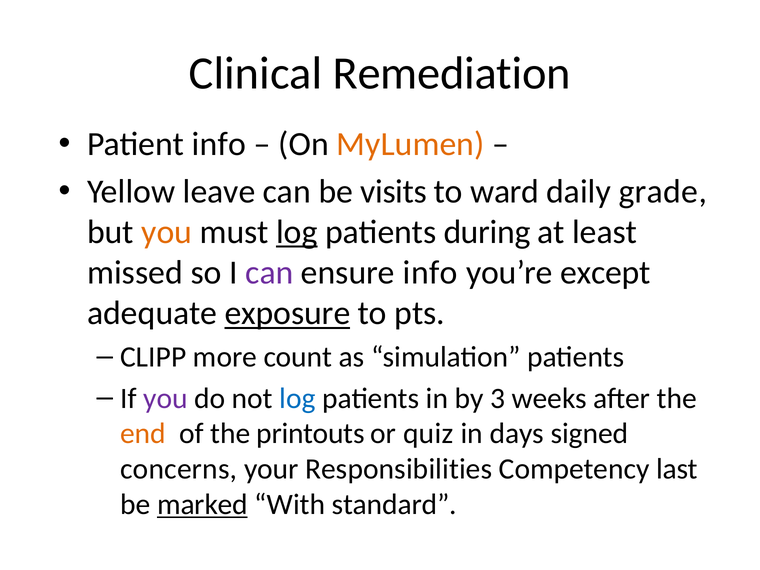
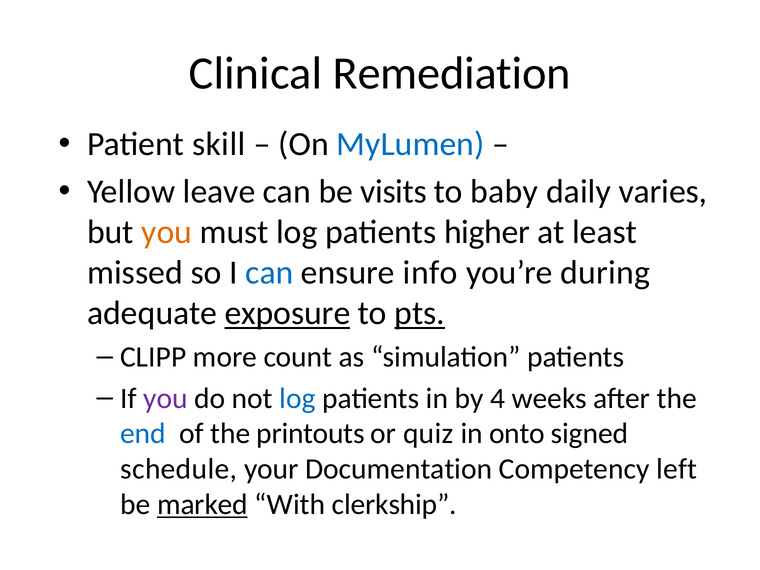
Patient info: info -> skill
MyLumen colour: orange -> blue
ward: ward -> baby
grade: grade -> varies
log at (297, 232) underline: present -> none
during: during -> higher
can at (269, 273) colour: purple -> blue
except: except -> during
pts underline: none -> present
3: 3 -> 4
end colour: orange -> blue
days: days -> onto
concerns: concerns -> schedule
Responsibilities: Responsibilities -> Documentation
last: last -> left
standard: standard -> clerkship
